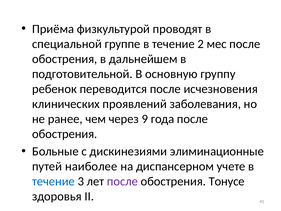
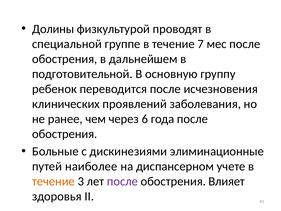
Приёма: Приёма -> Долины
2: 2 -> 7
9: 9 -> 6
течение at (53, 181) colour: blue -> orange
Тонусе: Тонусе -> Влияет
